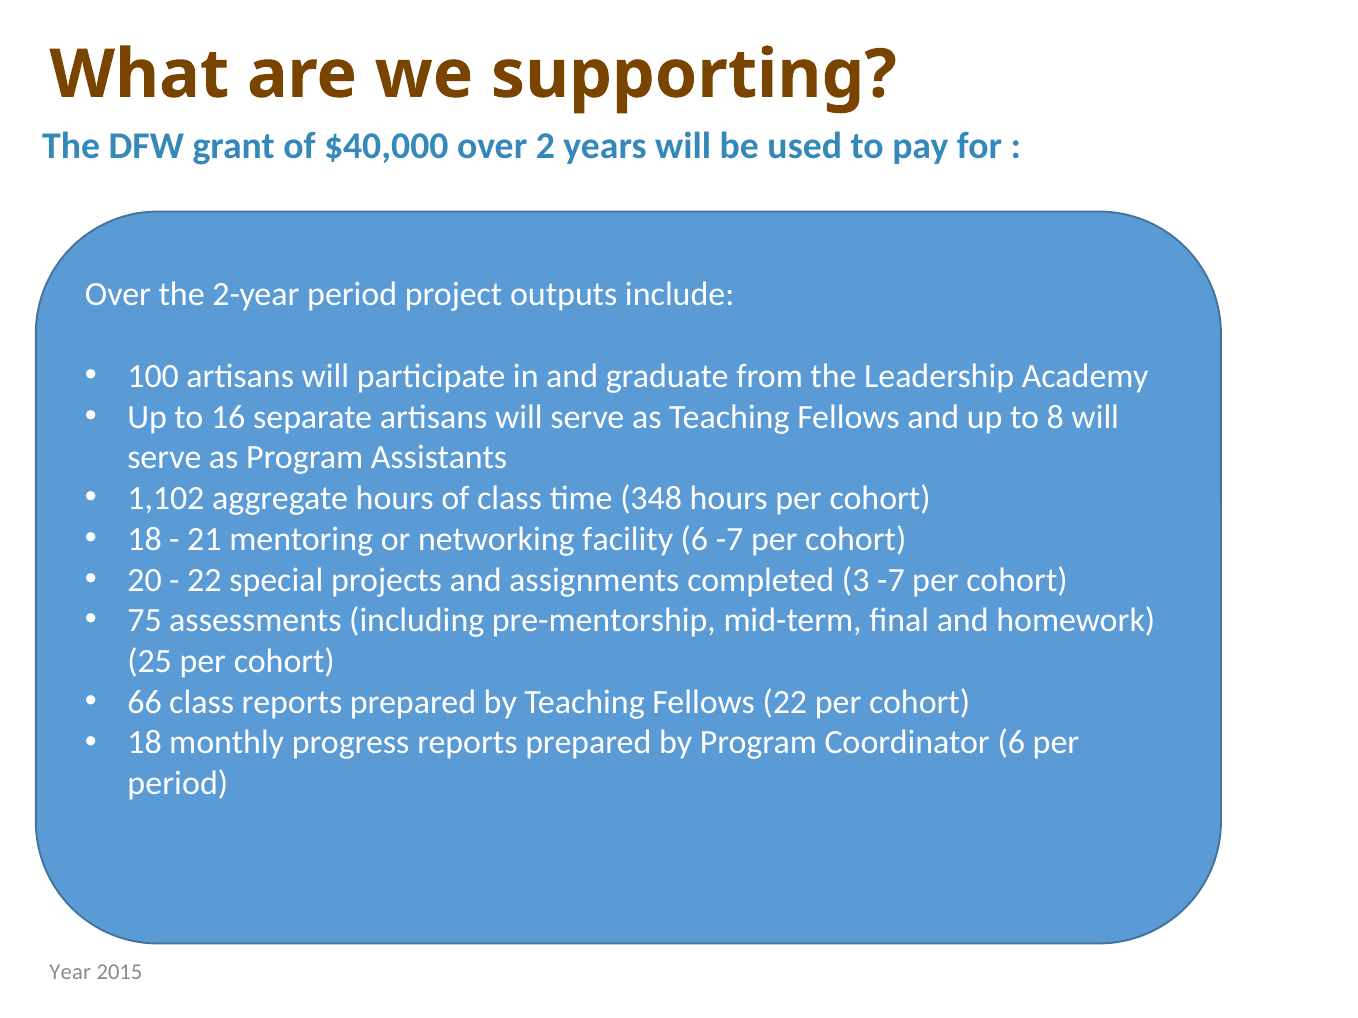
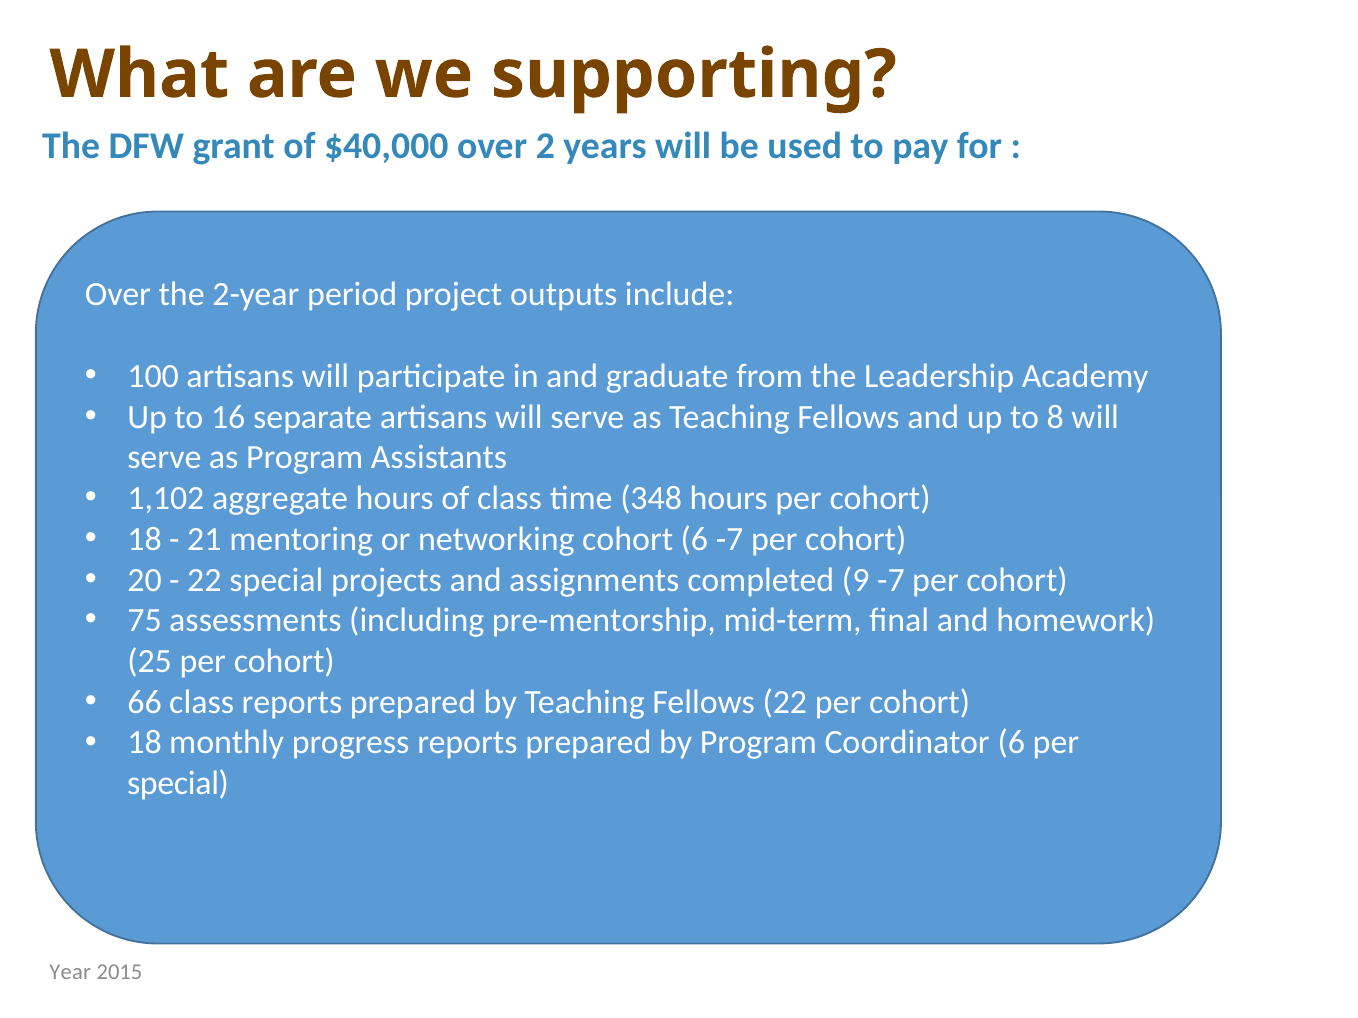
networking facility: facility -> cohort
3: 3 -> 9
period at (178, 784): period -> special
